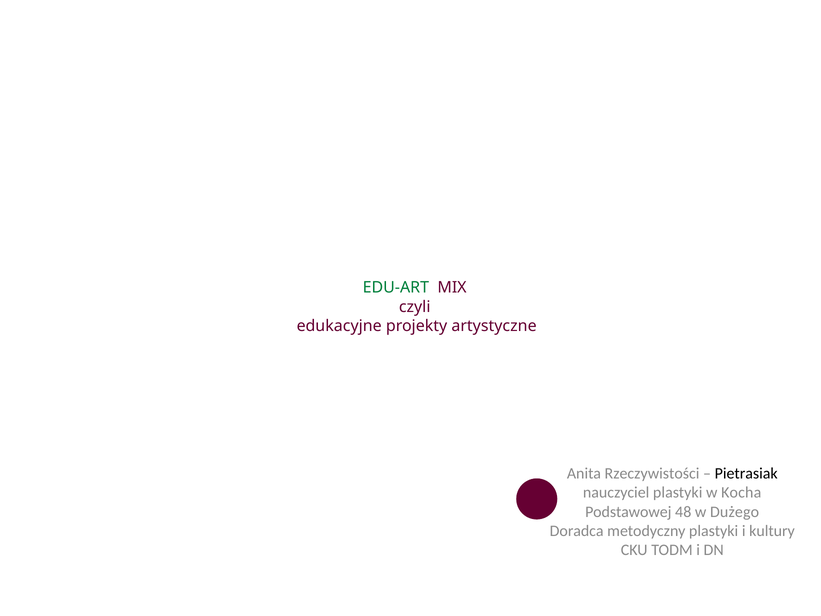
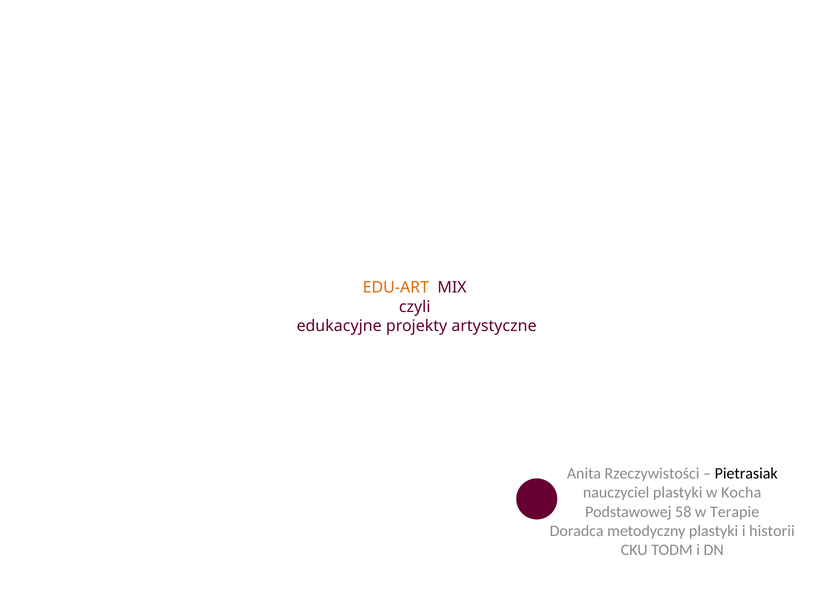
EDU-ART colour: green -> orange
48: 48 -> 58
Dużego: Dużego -> Terapie
kultury: kultury -> historii
